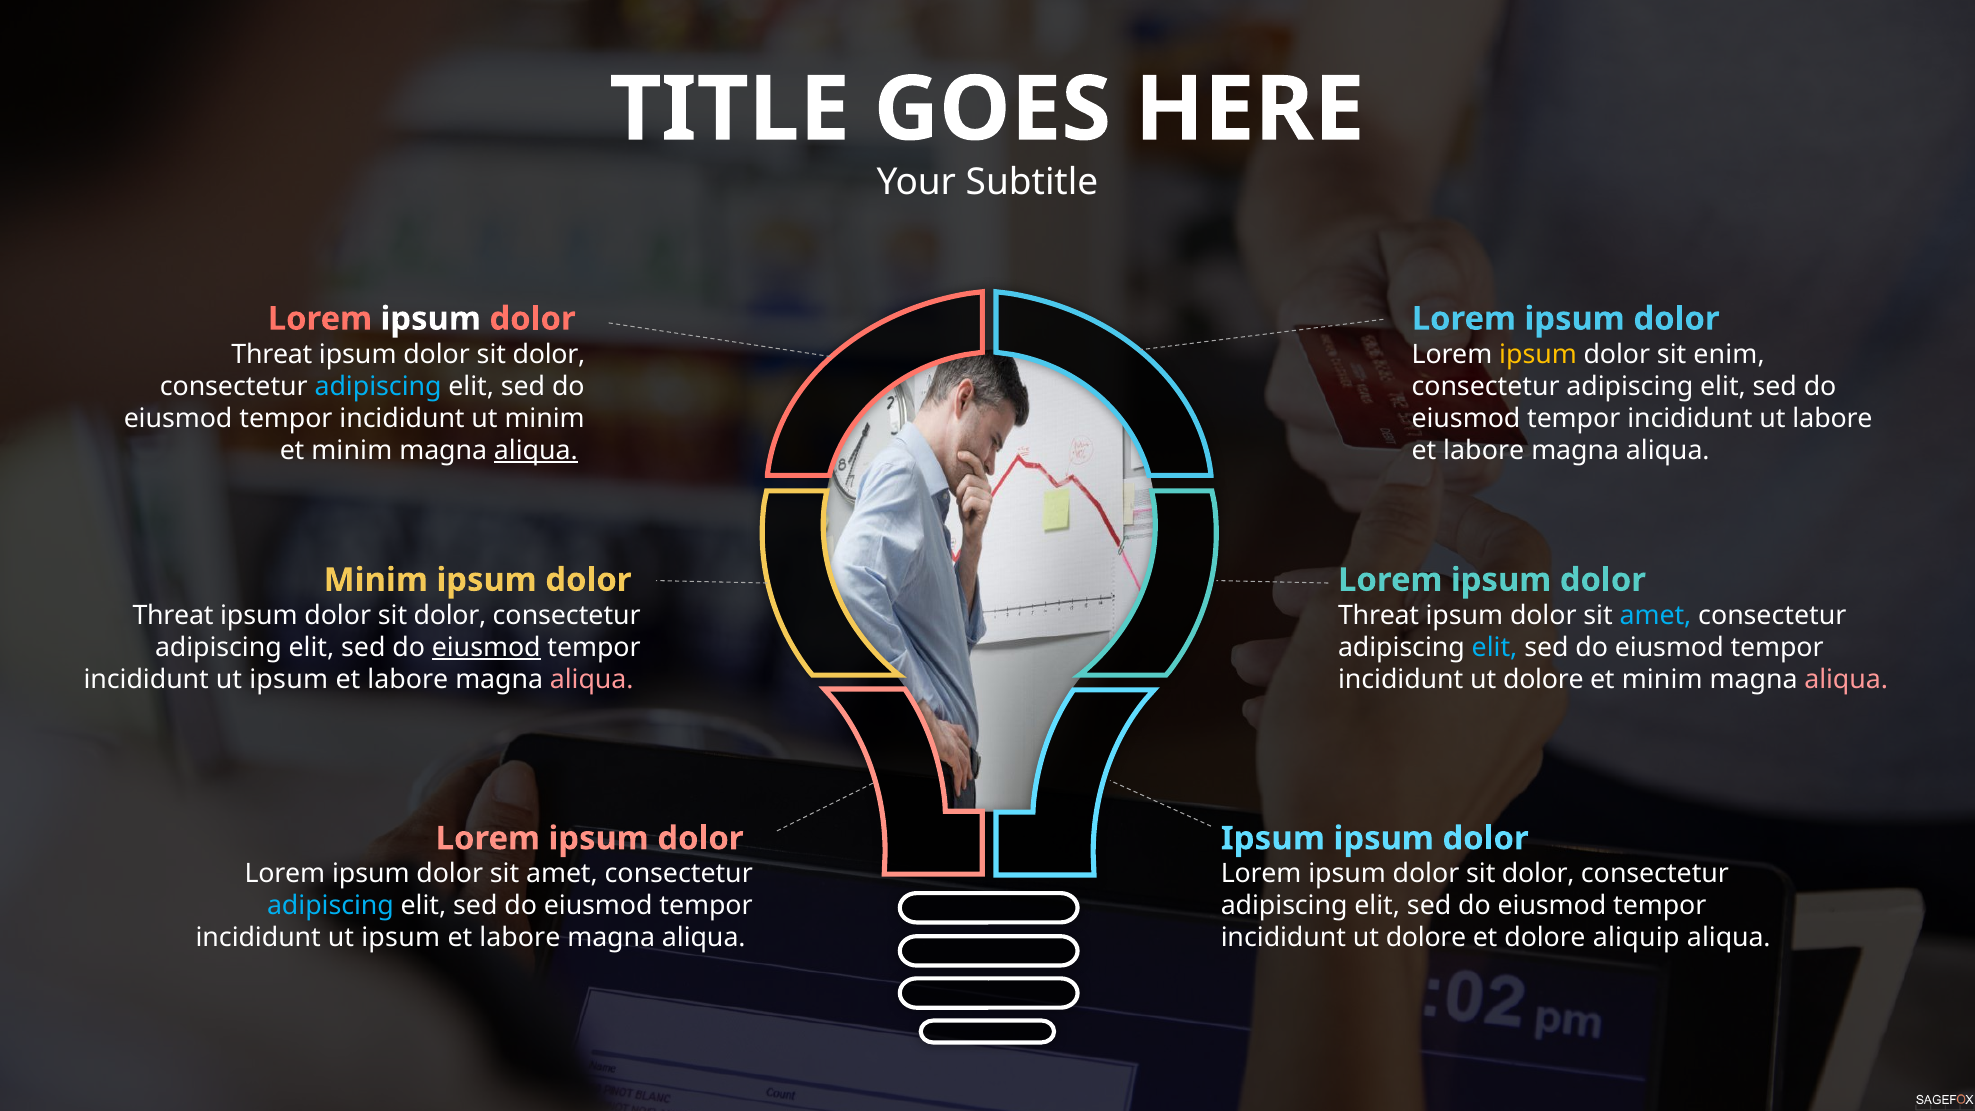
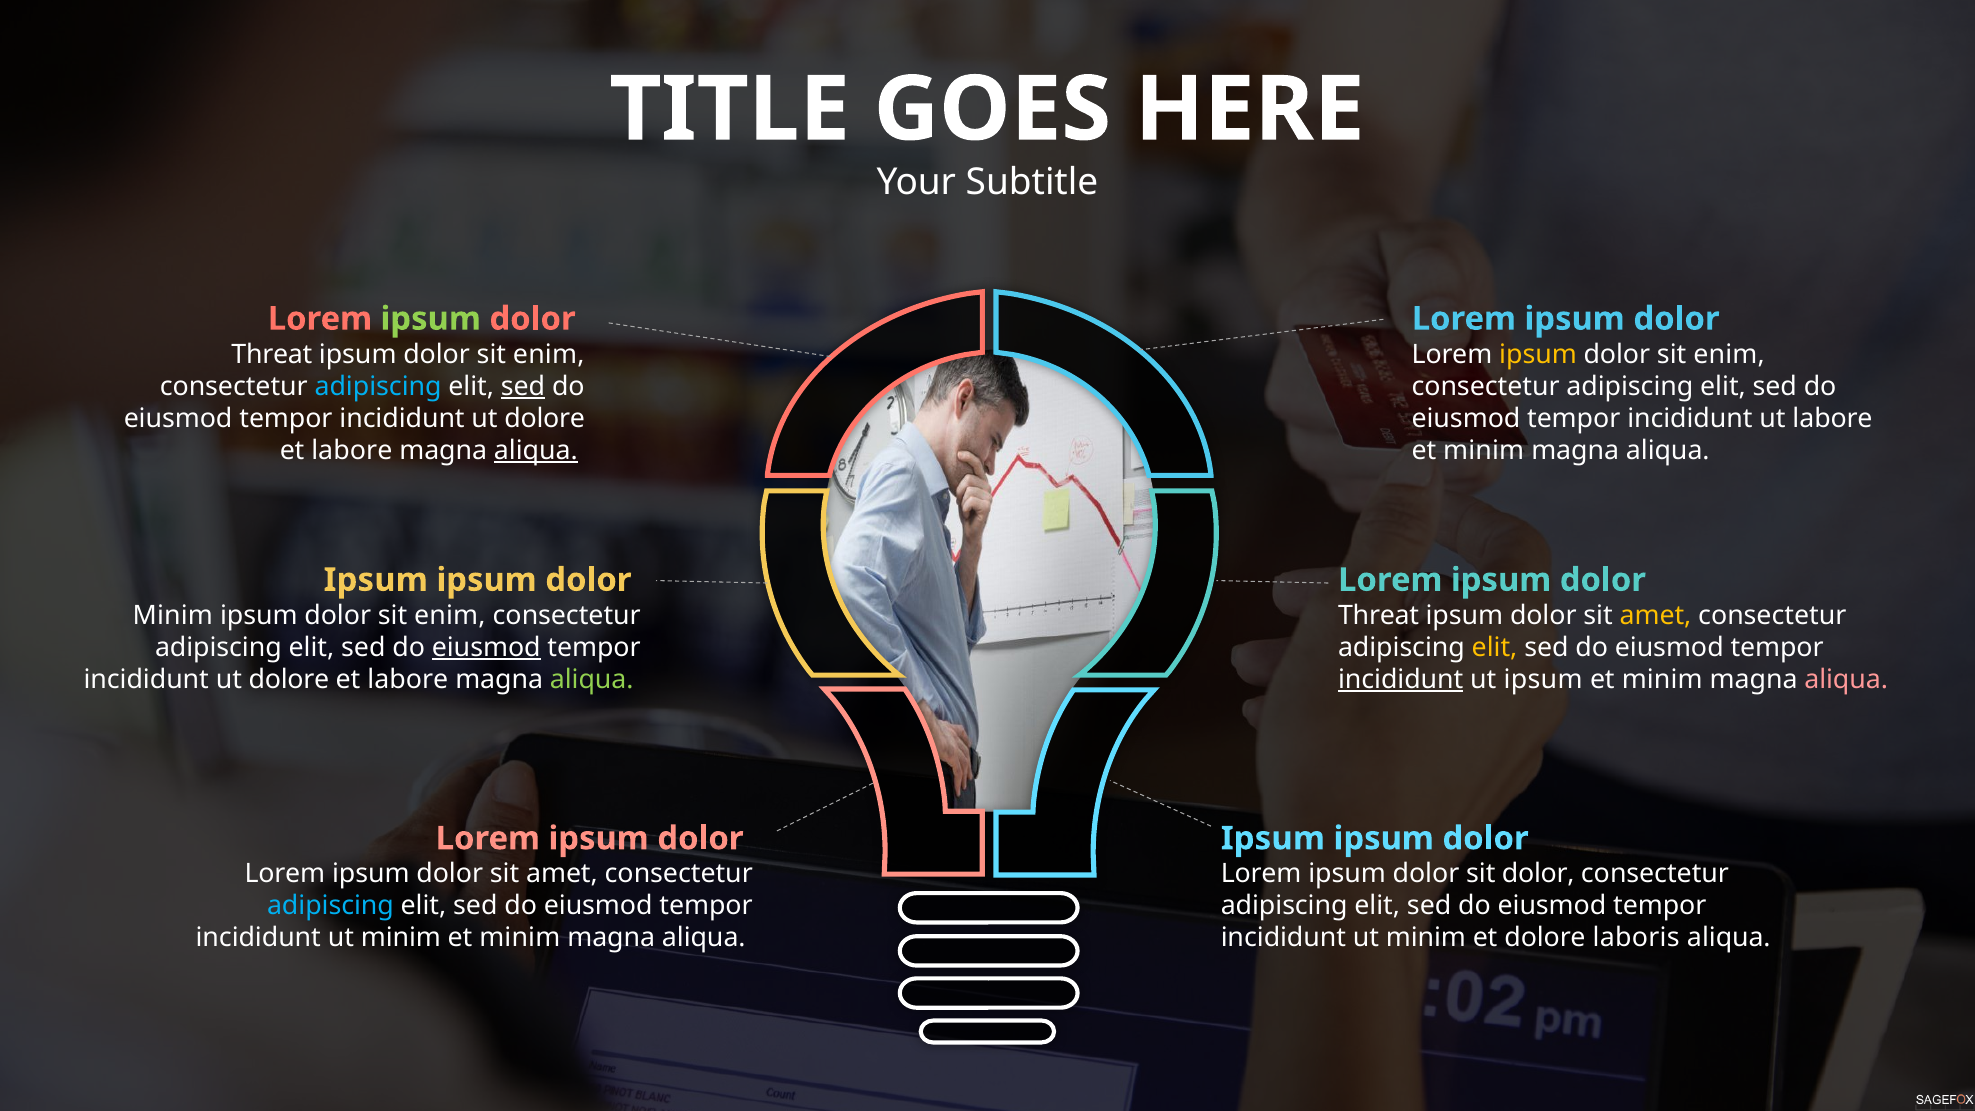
ipsum at (431, 319) colour: white -> light green
dolor at (549, 354): dolor -> enim
sed at (523, 386) underline: none -> present
minim at (545, 418): minim -> dolore
minim at (352, 451): minim -> labore
labore at (1484, 451): labore -> minim
Minim at (376, 580): Minim -> Ipsum
Threat at (173, 615): Threat -> Minim
dolor at (450, 615): dolor -> enim
amet at (1656, 615) colour: light blue -> yellow
elit at (1495, 647) colour: light blue -> yellow
ipsum at (289, 680): ipsum -> dolore
aliqua at (592, 680) colour: pink -> light green
incididunt at (1401, 680) underline: none -> present
dolore at (1543, 680): dolore -> ipsum
ipsum at (401, 938): ipsum -> minim
labore at (520, 938): labore -> minim
dolore at (1426, 938): dolore -> minim
aliquip: aliquip -> laboris
